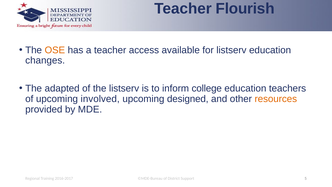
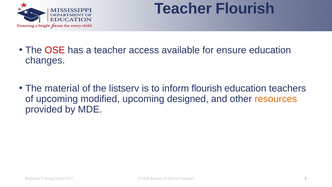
OSE colour: orange -> red
for listserv: listserv -> ensure
adapted: adapted -> material
inform college: college -> flourish
involved: involved -> modified
